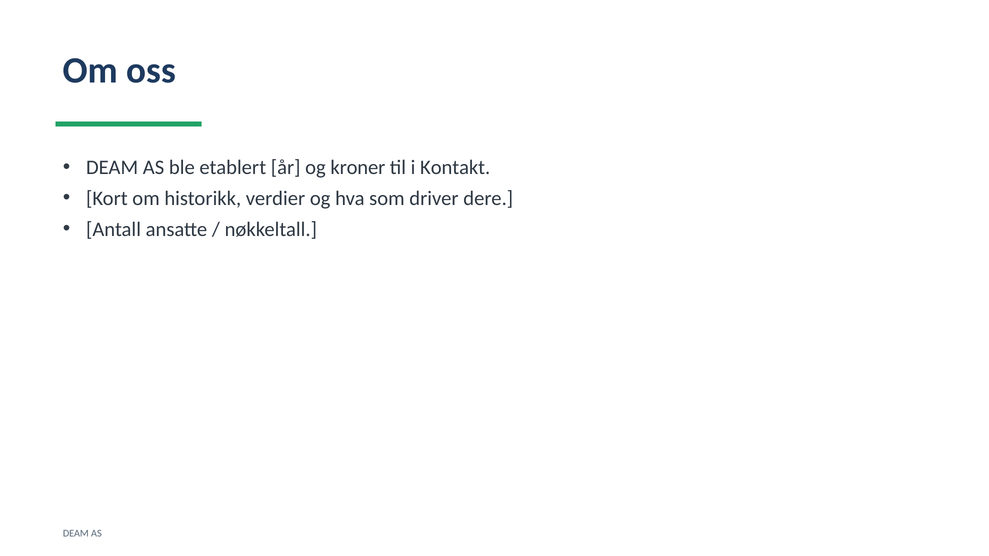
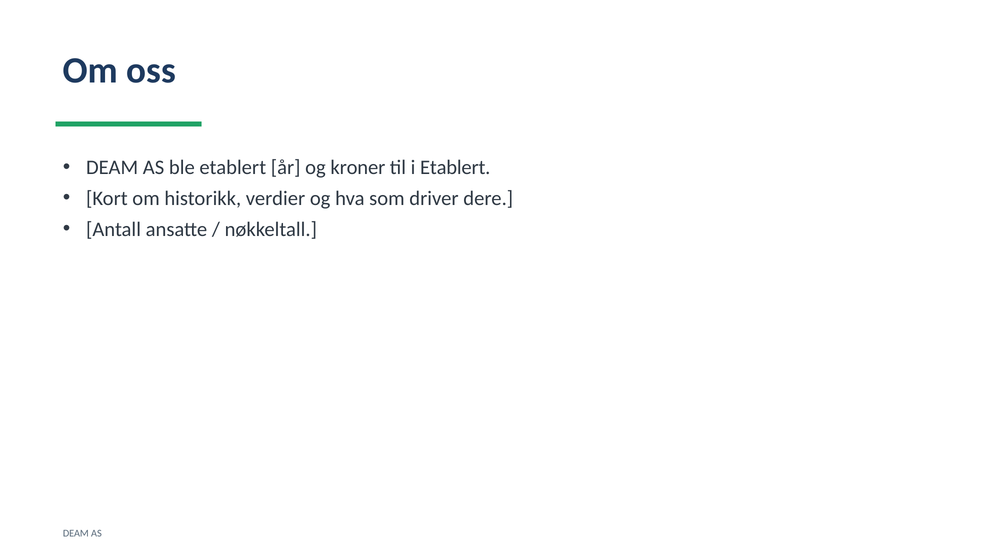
i Kontakt: Kontakt -> Etablert
